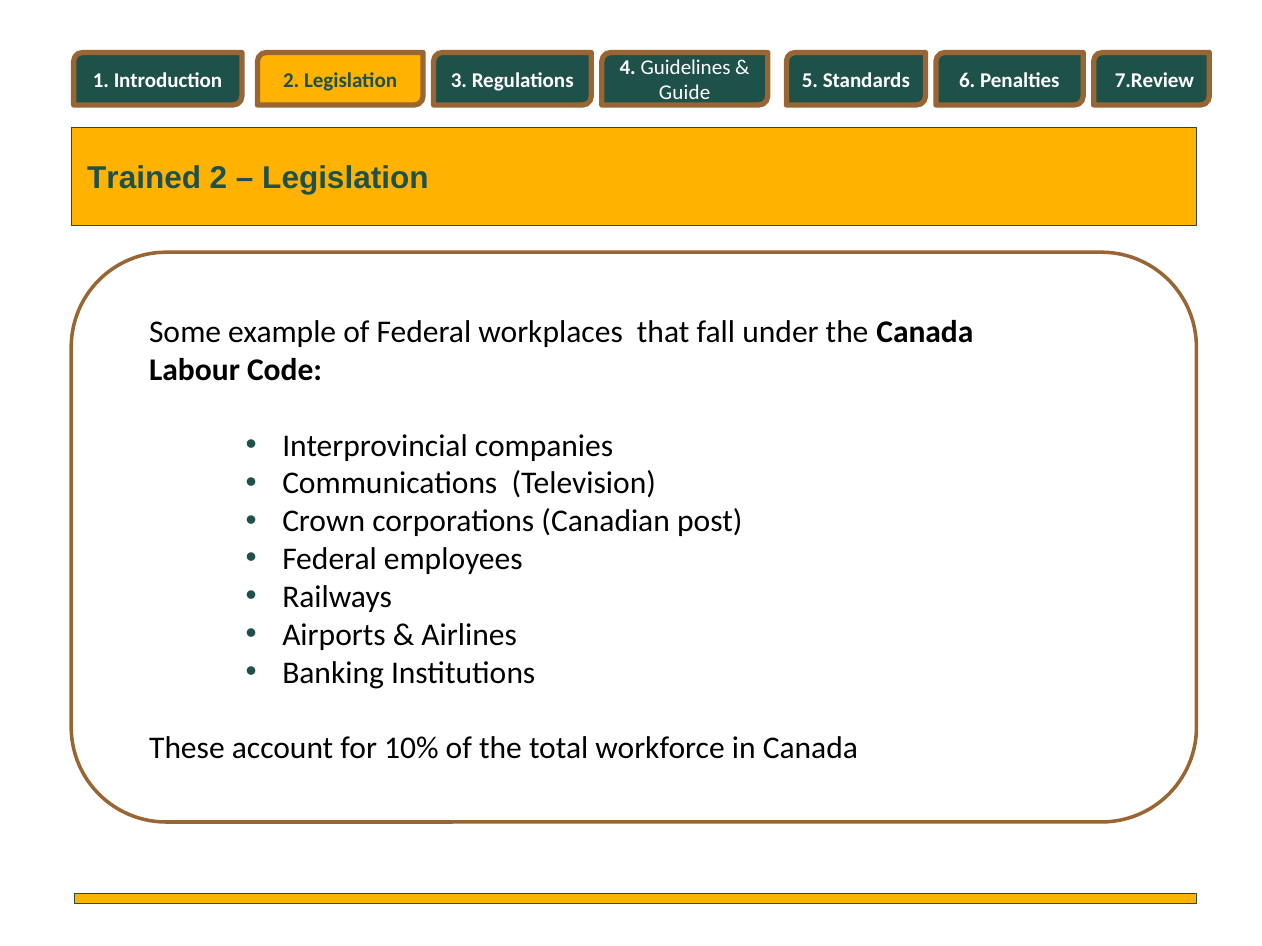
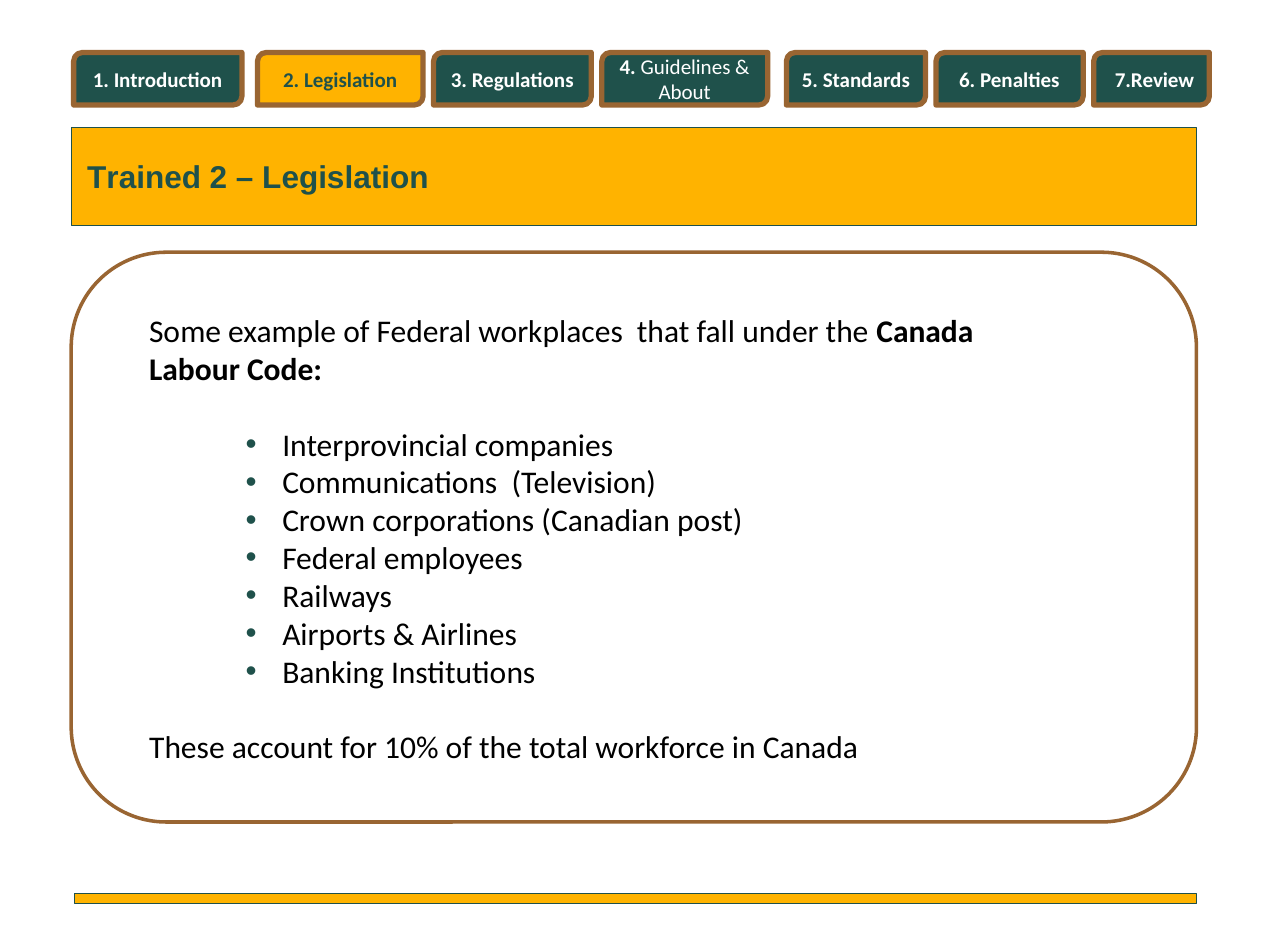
Guide: Guide -> About
